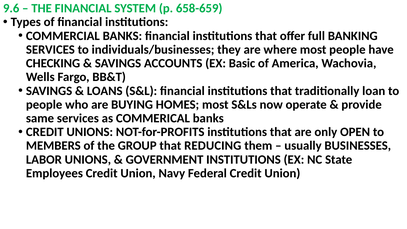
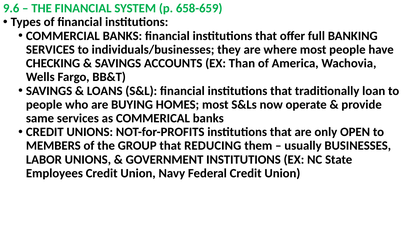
Basic: Basic -> Than
